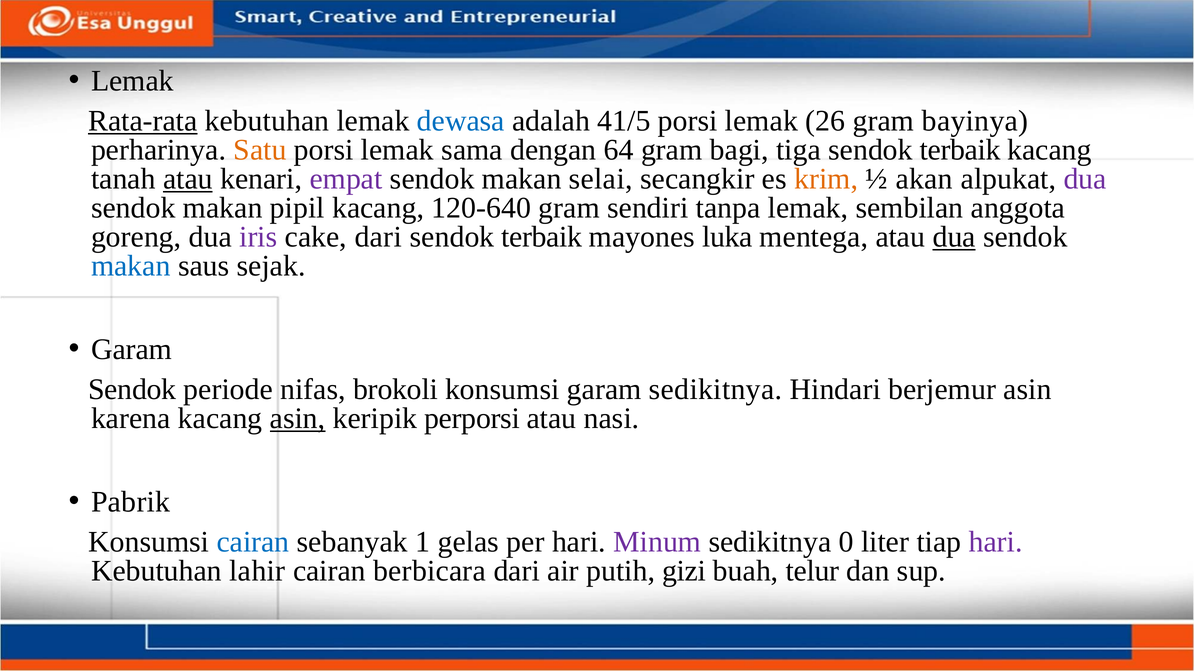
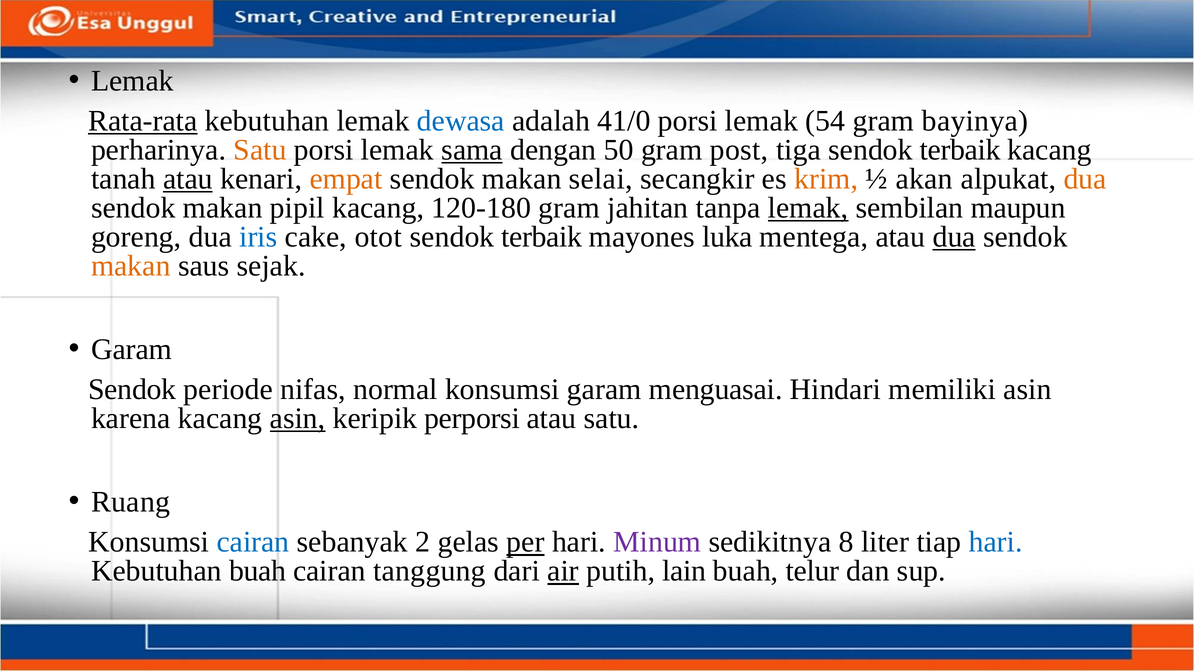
41/5: 41/5 -> 41/0
26: 26 -> 54
sama underline: none -> present
64: 64 -> 50
bagi: bagi -> post
empat colour: purple -> orange
dua at (1085, 179) colour: purple -> orange
120-640: 120-640 -> 120-180
sendiri: sendiri -> jahitan
lemak at (808, 208) underline: none -> present
anggota: anggota -> maupun
iris colour: purple -> blue
cake dari: dari -> otot
makan at (131, 266) colour: blue -> orange
brokoli: brokoli -> normal
garam sedikitnya: sedikitnya -> menguasai
berjemur: berjemur -> memiliki
atau nasi: nasi -> satu
Pabrik: Pabrik -> Ruang
1: 1 -> 2
per underline: none -> present
0: 0 -> 8
hari at (996, 543) colour: purple -> blue
Kebutuhan lahir: lahir -> buah
berbicara: berbicara -> tanggung
air underline: none -> present
gizi: gizi -> lain
